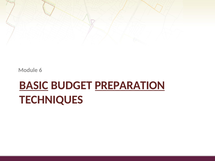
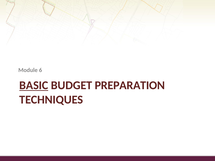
PREPARATION underline: present -> none
